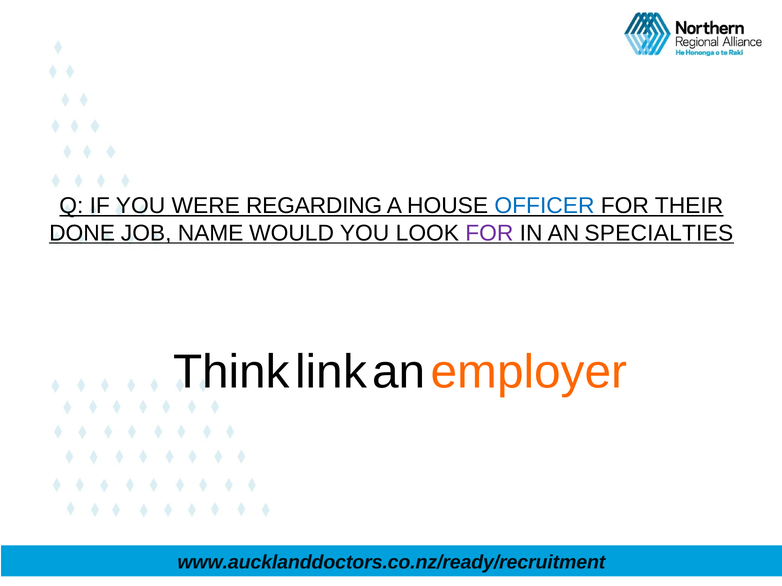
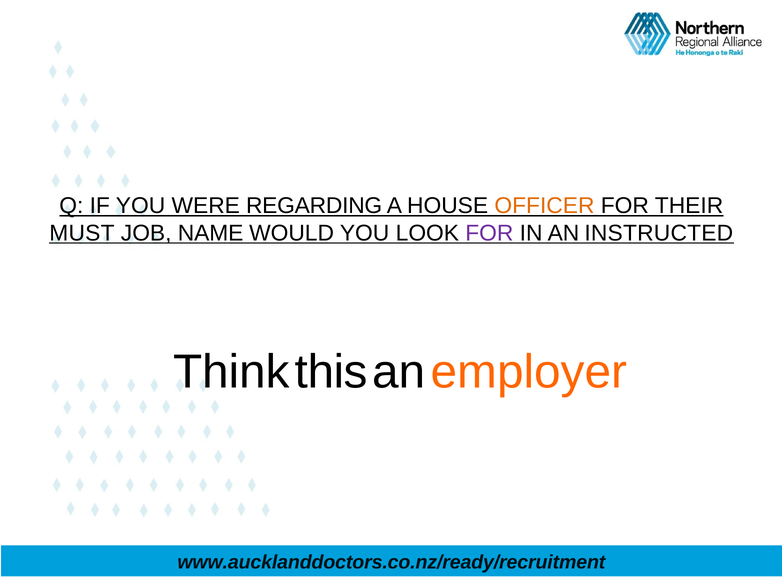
OFFICER colour: blue -> orange
DONE: DONE -> MUST
SPECIALTIES: SPECIALTIES -> INSTRUCTED
link: link -> this
